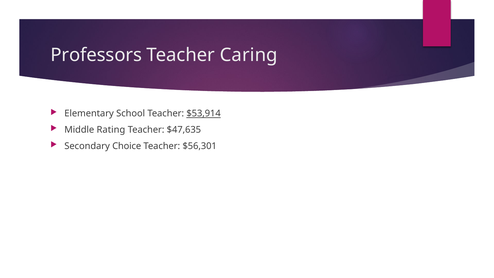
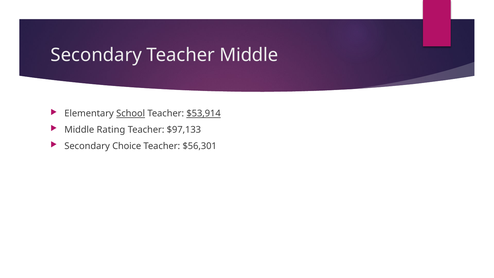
Professors at (96, 55): Professors -> Secondary
Teacher Caring: Caring -> Middle
School underline: none -> present
$47,635: $47,635 -> $97,133
